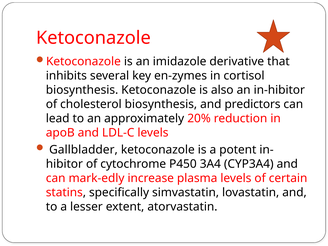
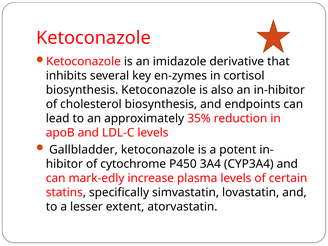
predictors: predictors -> endpoints
20%: 20% -> 35%
